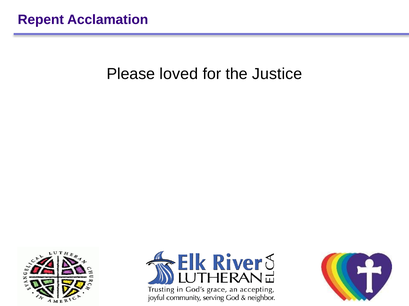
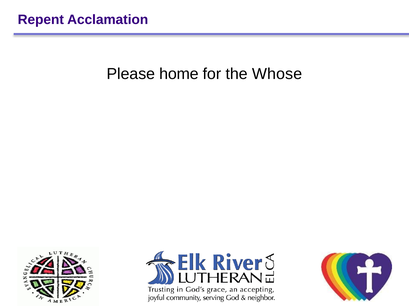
loved: loved -> home
Justice: Justice -> Whose
